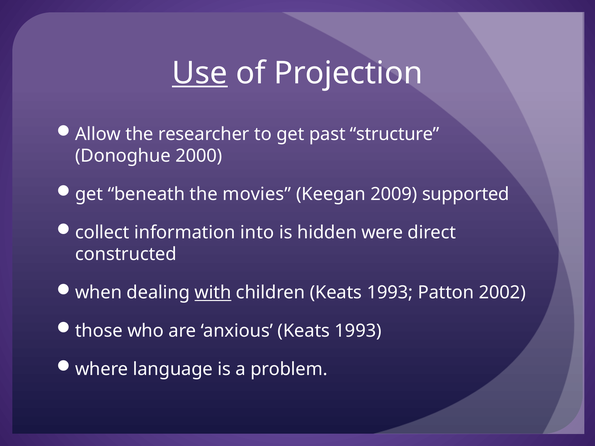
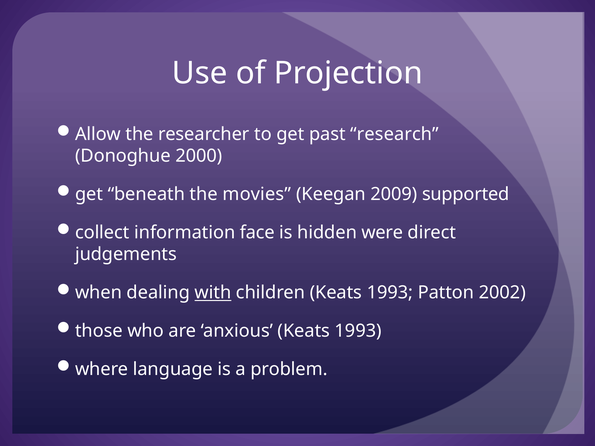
Use underline: present -> none
structure: structure -> research
into: into -> face
constructed: constructed -> judgements
